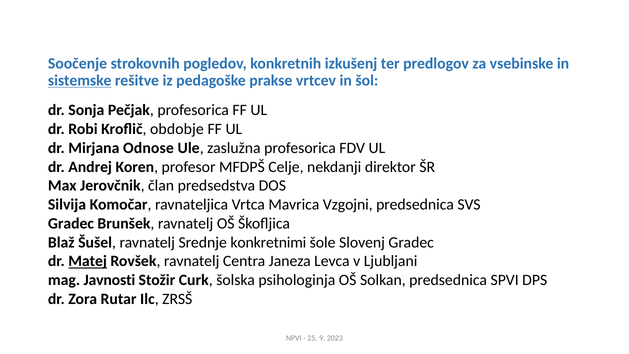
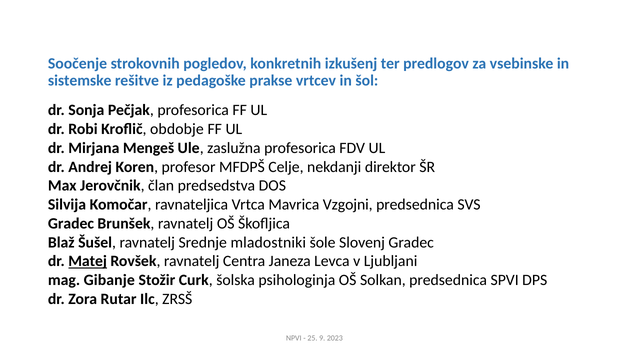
sistemske underline: present -> none
Odnose: Odnose -> Mengeš
konkretnimi: konkretnimi -> mladostniki
Javnosti: Javnosti -> Gibanje
